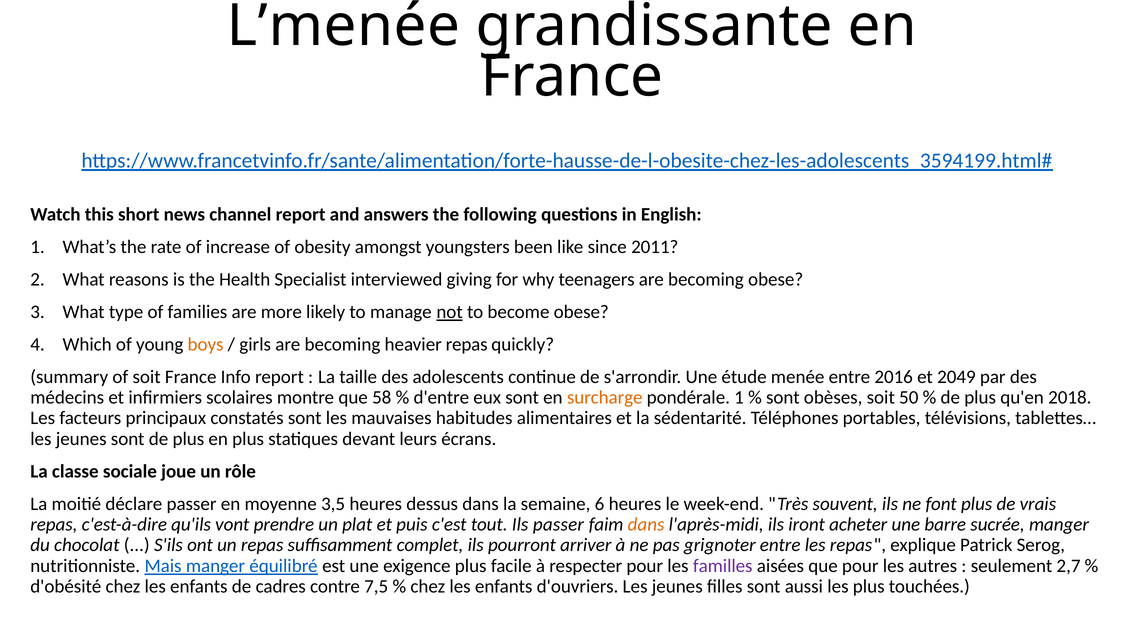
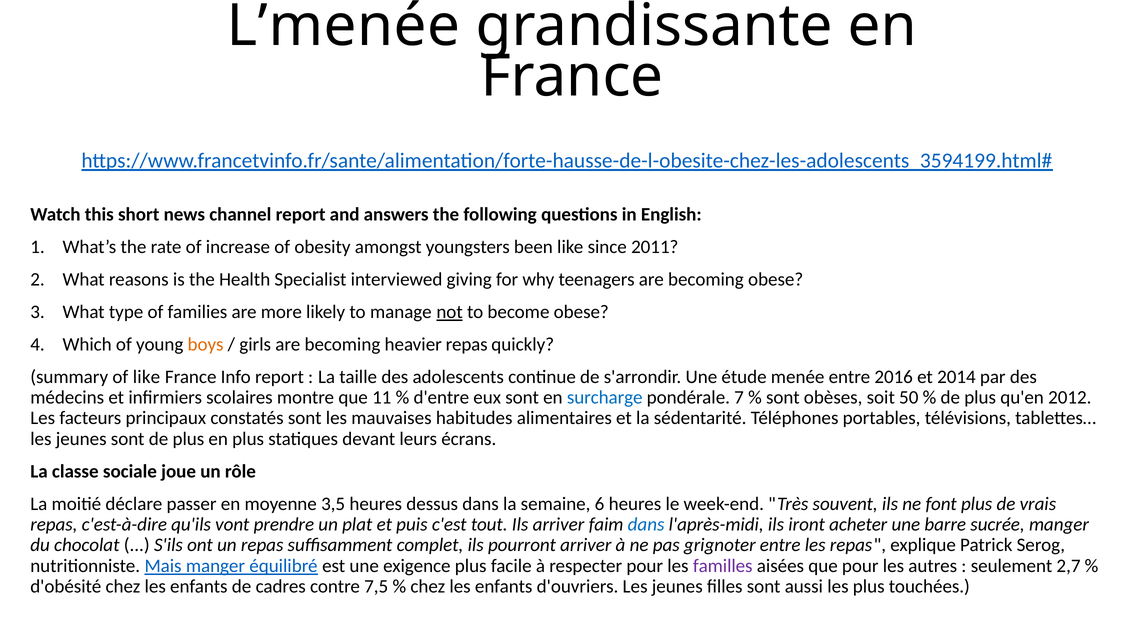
of soit: soit -> like
2049: 2049 -> 2014
58: 58 -> 11
surcharge colour: orange -> blue
pondérale 1: 1 -> 7
2018: 2018 -> 2012
Ils passer: passer -> arriver
dans at (646, 524) colour: orange -> blue
